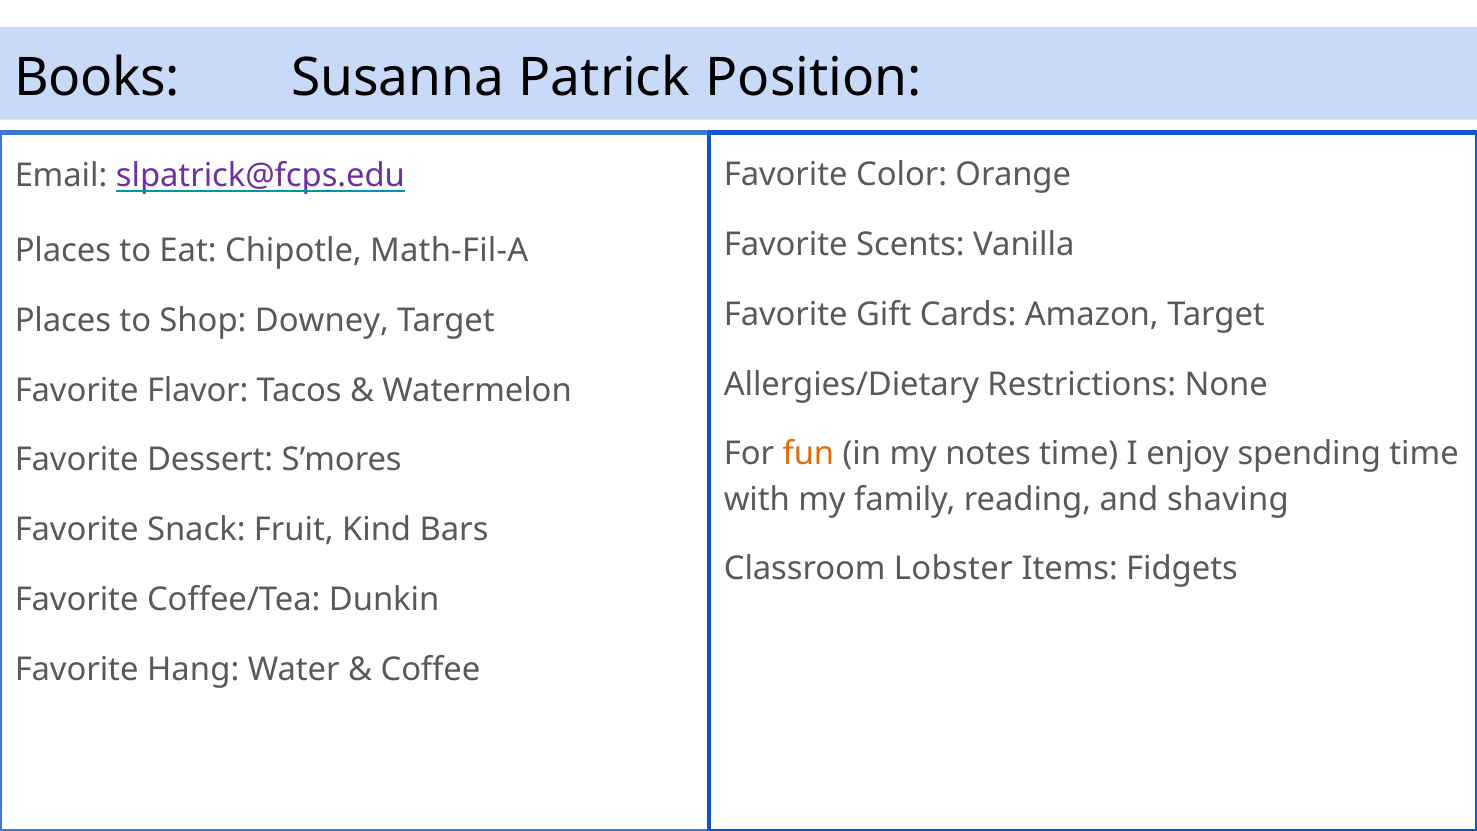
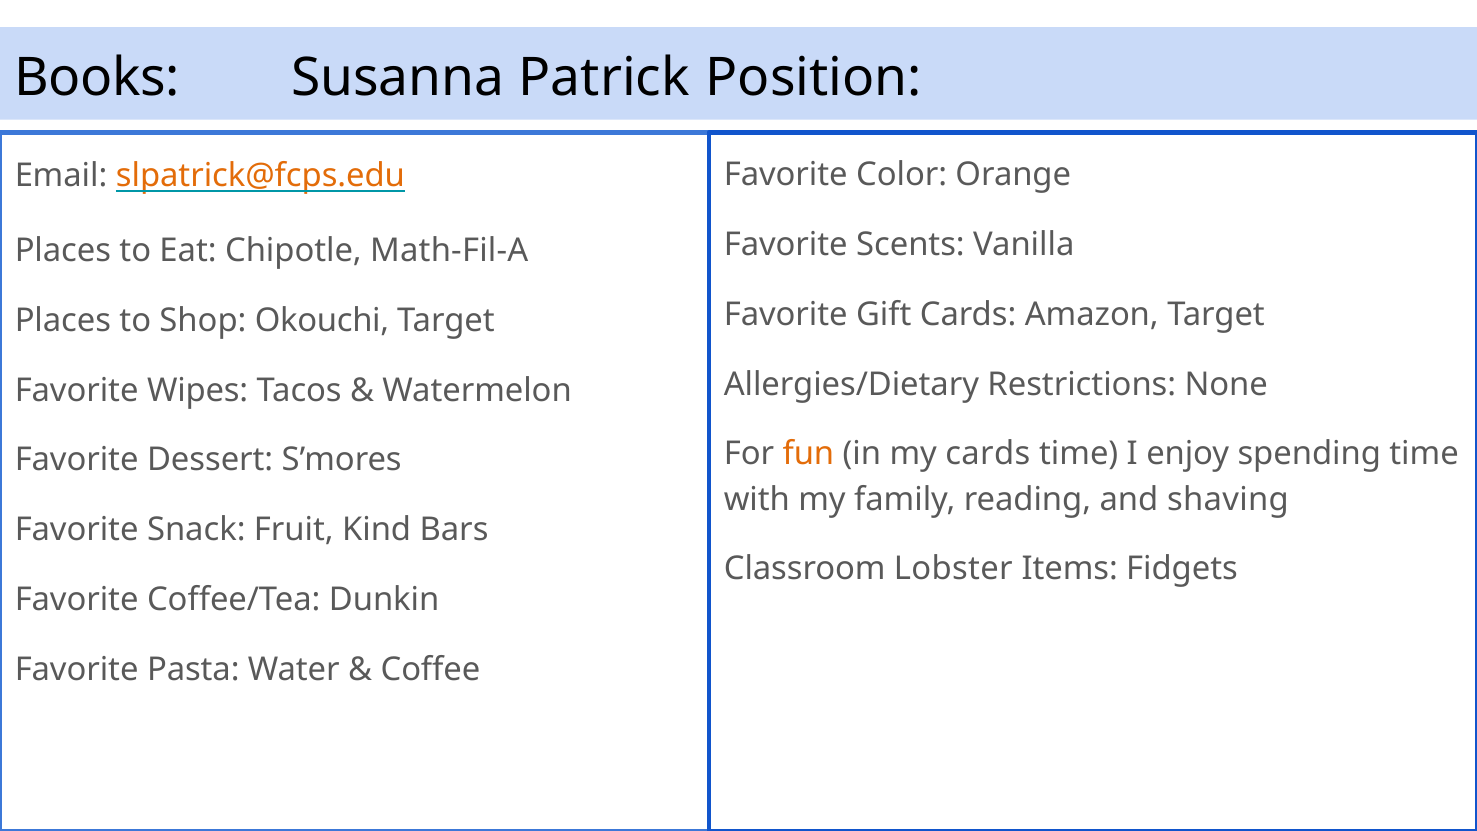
slpatrick@fcps.edu colour: purple -> orange
Downey: Downey -> Okouchi
Flavor: Flavor -> Wipes
my notes: notes -> cards
Hang: Hang -> Pasta
